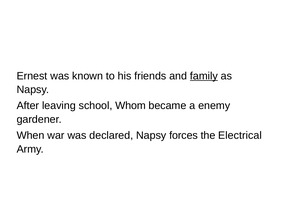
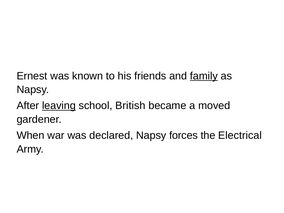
leaving underline: none -> present
Whom: Whom -> British
enemy: enemy -> moved
